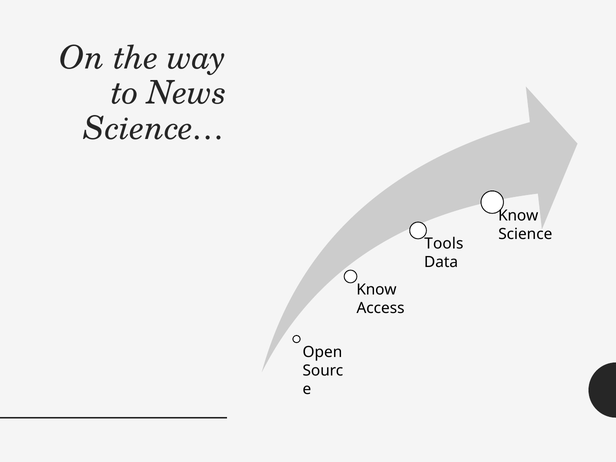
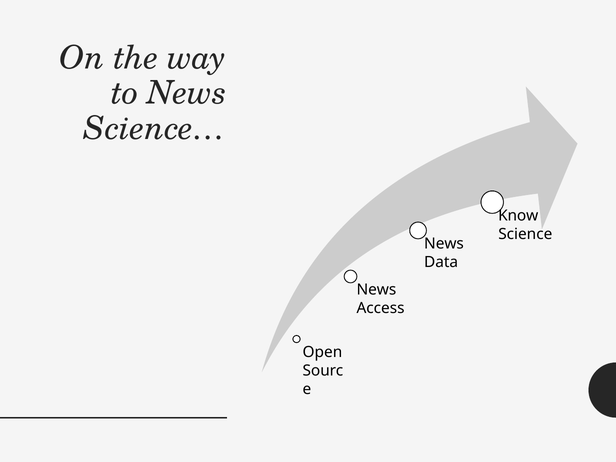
Tools at (444, 244): Tools -> News
Know at (376, 290): Know -> News
